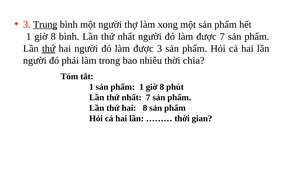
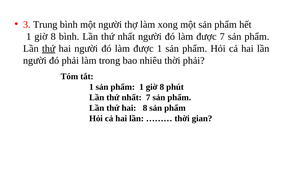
Trung underline: present -> none
được 3: 3 -> 1
thời chia: chia -> phải
